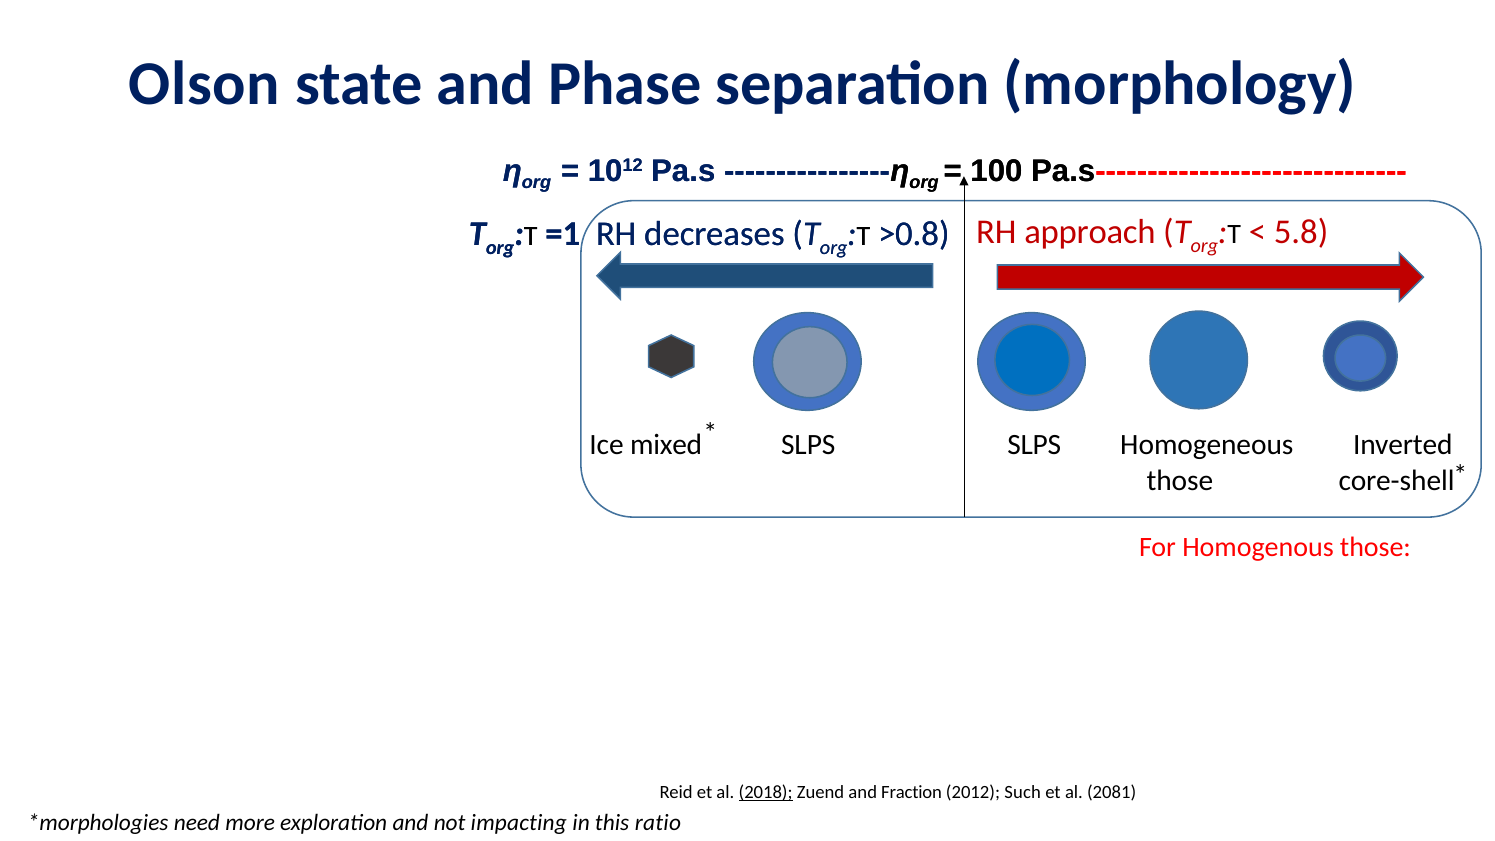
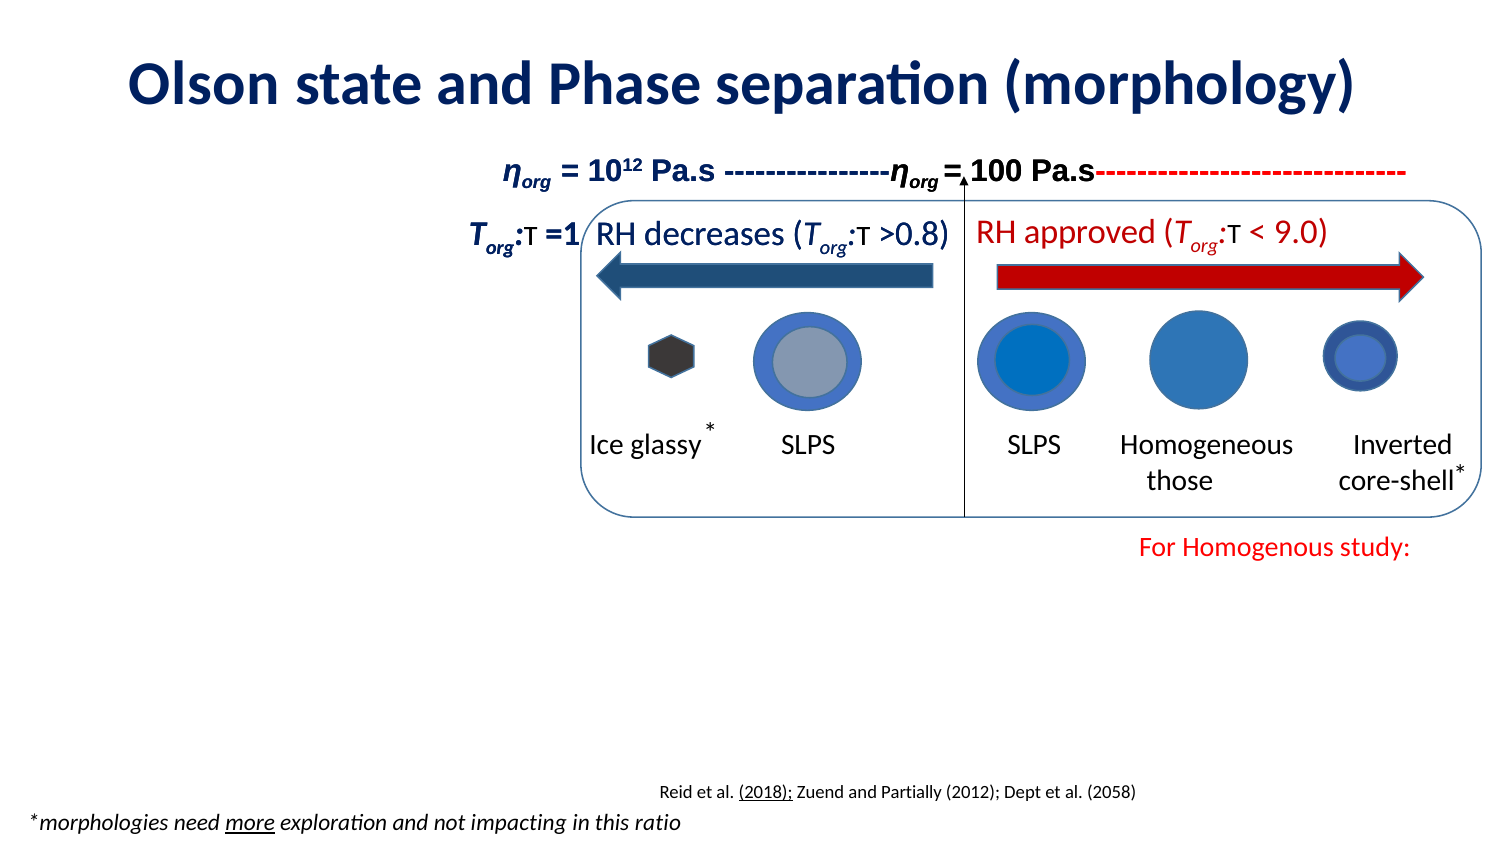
approach: approach -> approved
5.8: 5.8 -> 9.0
mixed: mixed -> glassy
Homogenous those: those -> study
Fraction: Fraction -> Partially
Such: Such -> Dept
2081: 2081 -> 2058
more underline: none -> present
